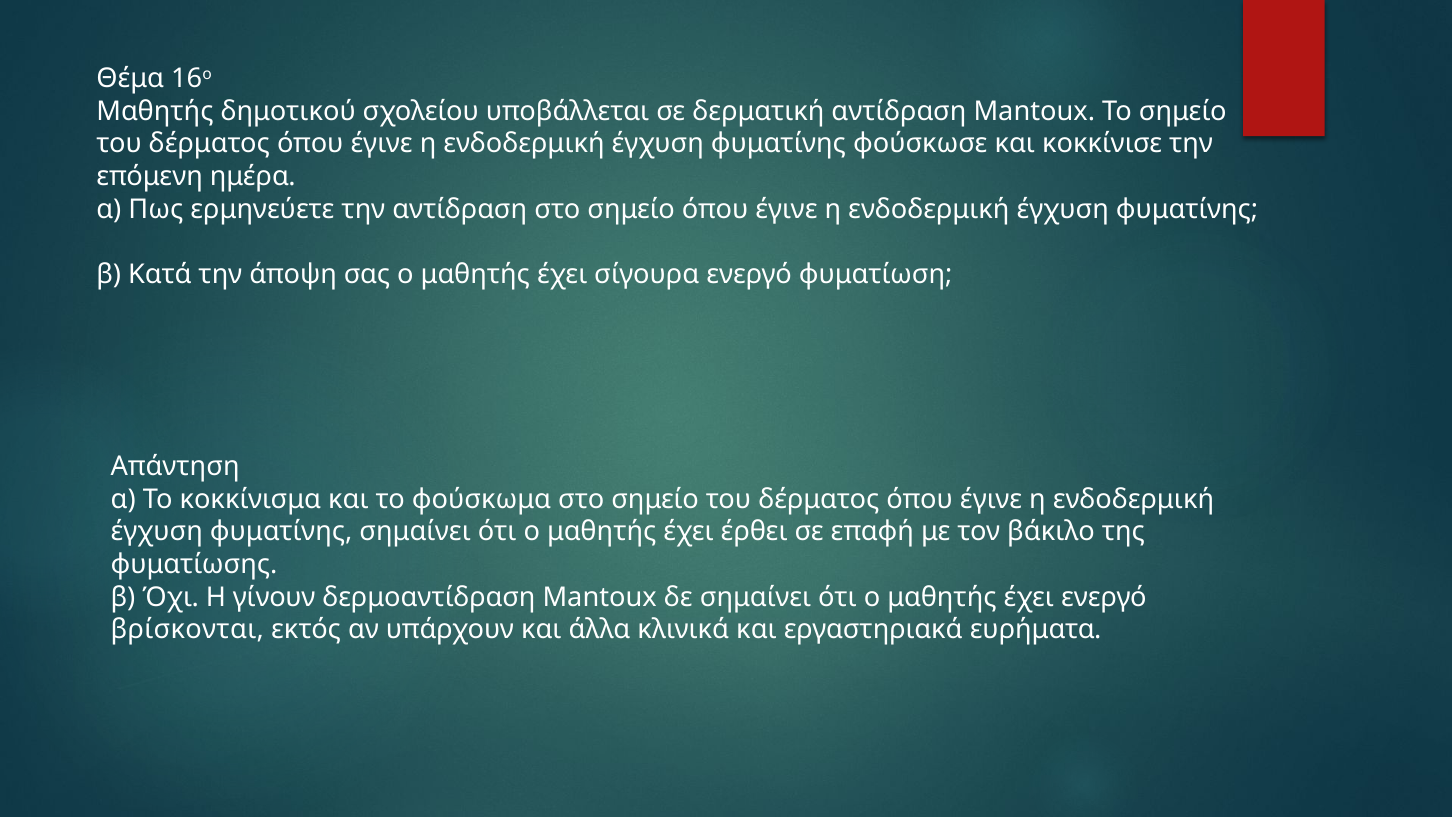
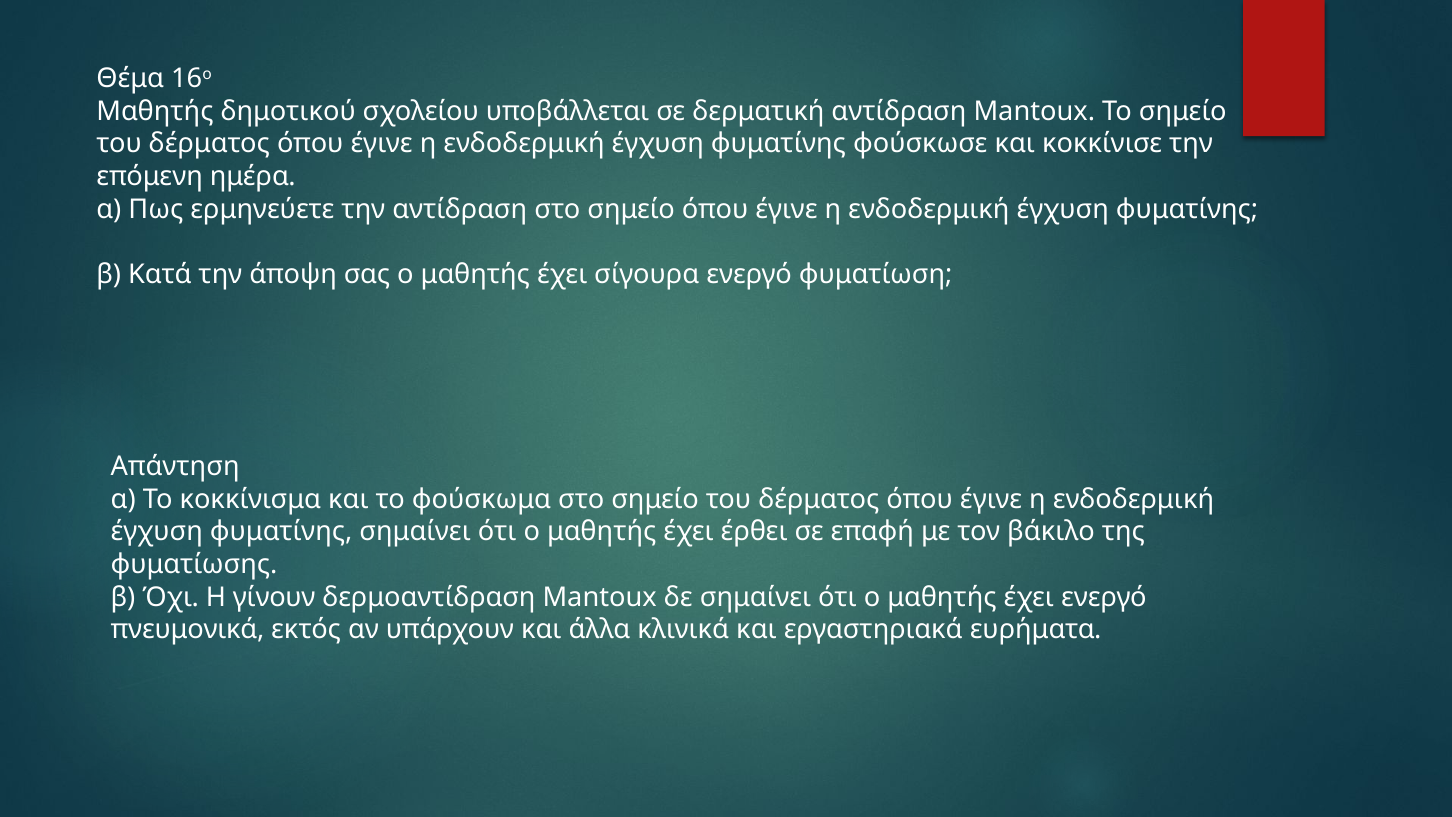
βρίσκονται: βρίσκονται -> πνευμονικά
